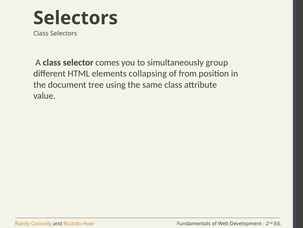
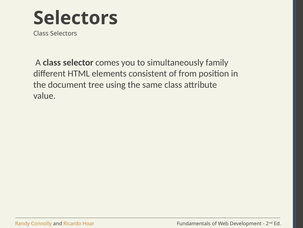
group: group -> family
collapsing: collapsing -> consistent
